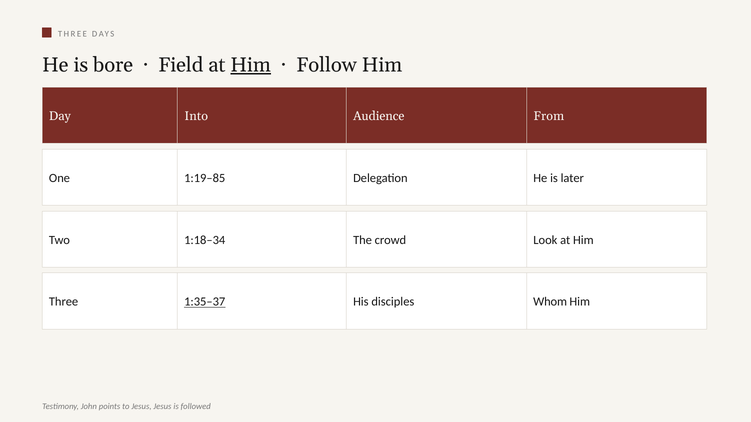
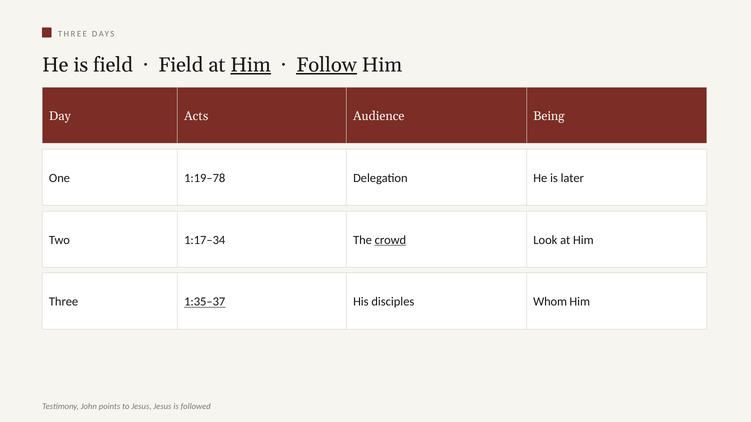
is bore: bore -> field
Follow underline: none -> present
Into: Into -> Acts
From: From -> Being
1:19–85: 1:19–85 -> 1:19–78
1:18–34: 1:18–34 -> 1:17–34
crowd underline: none -> present
